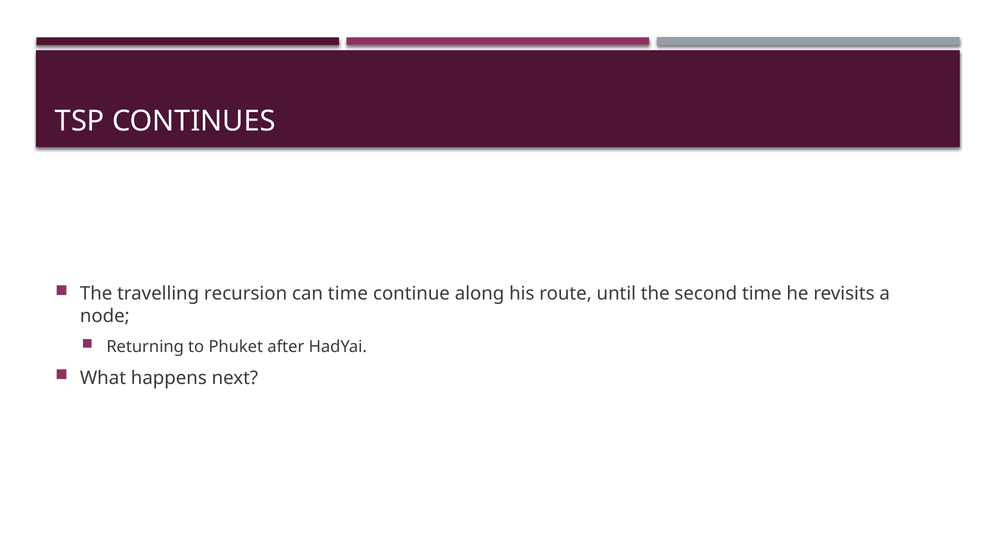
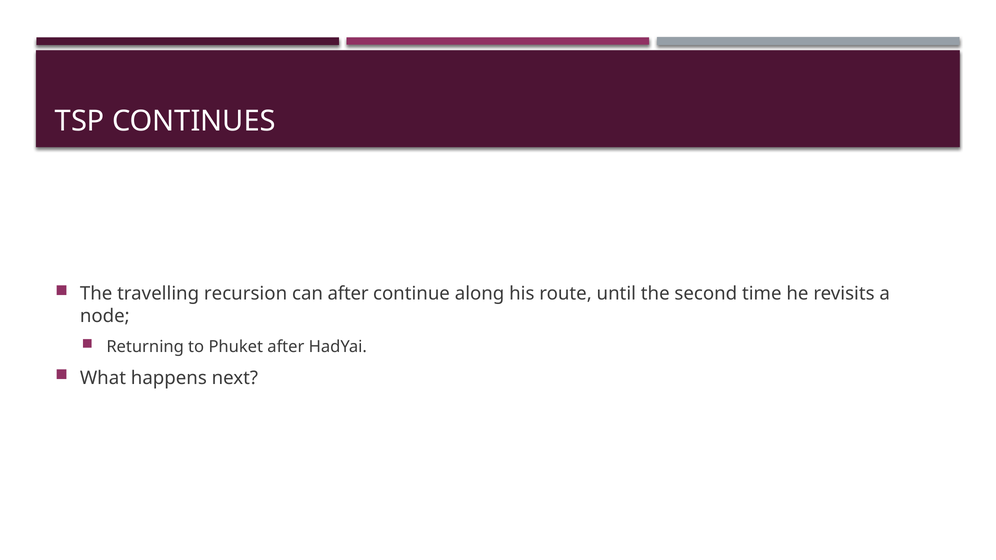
can time: time -> after
